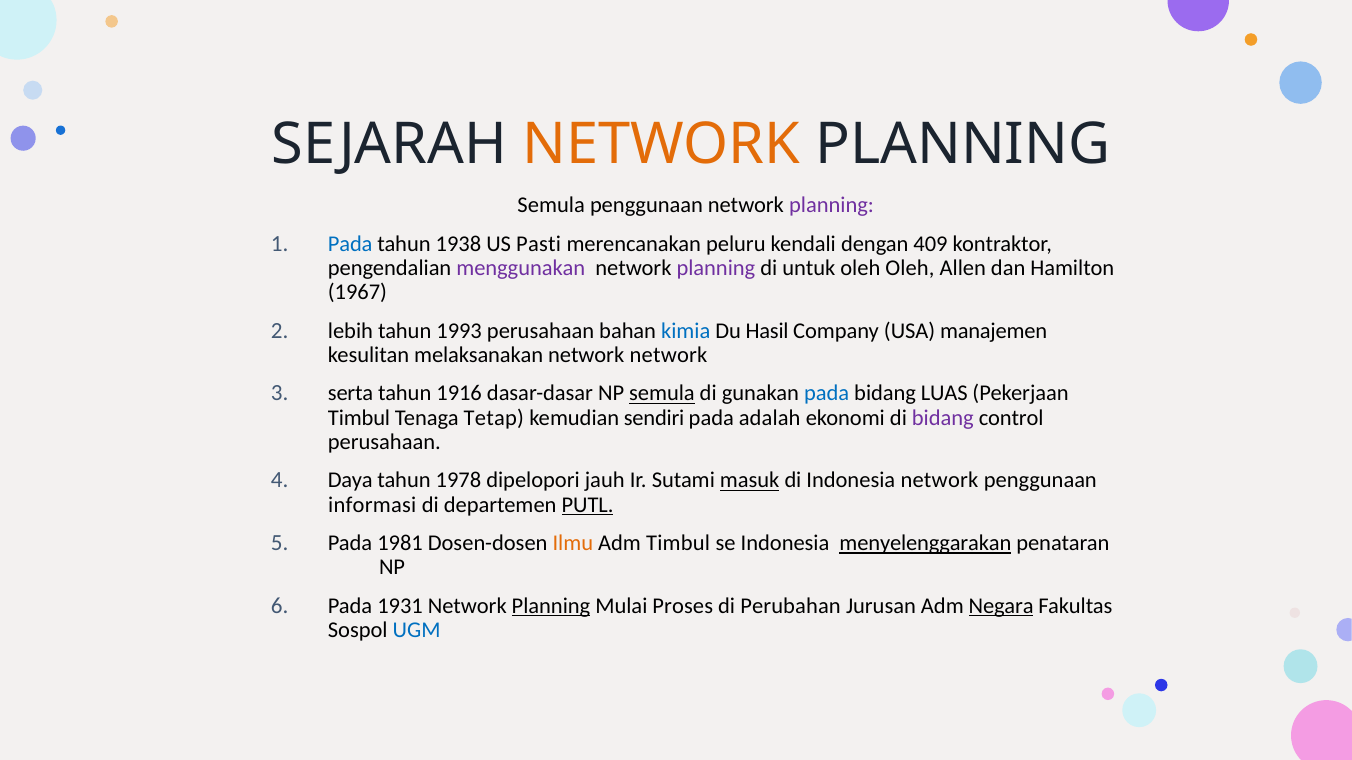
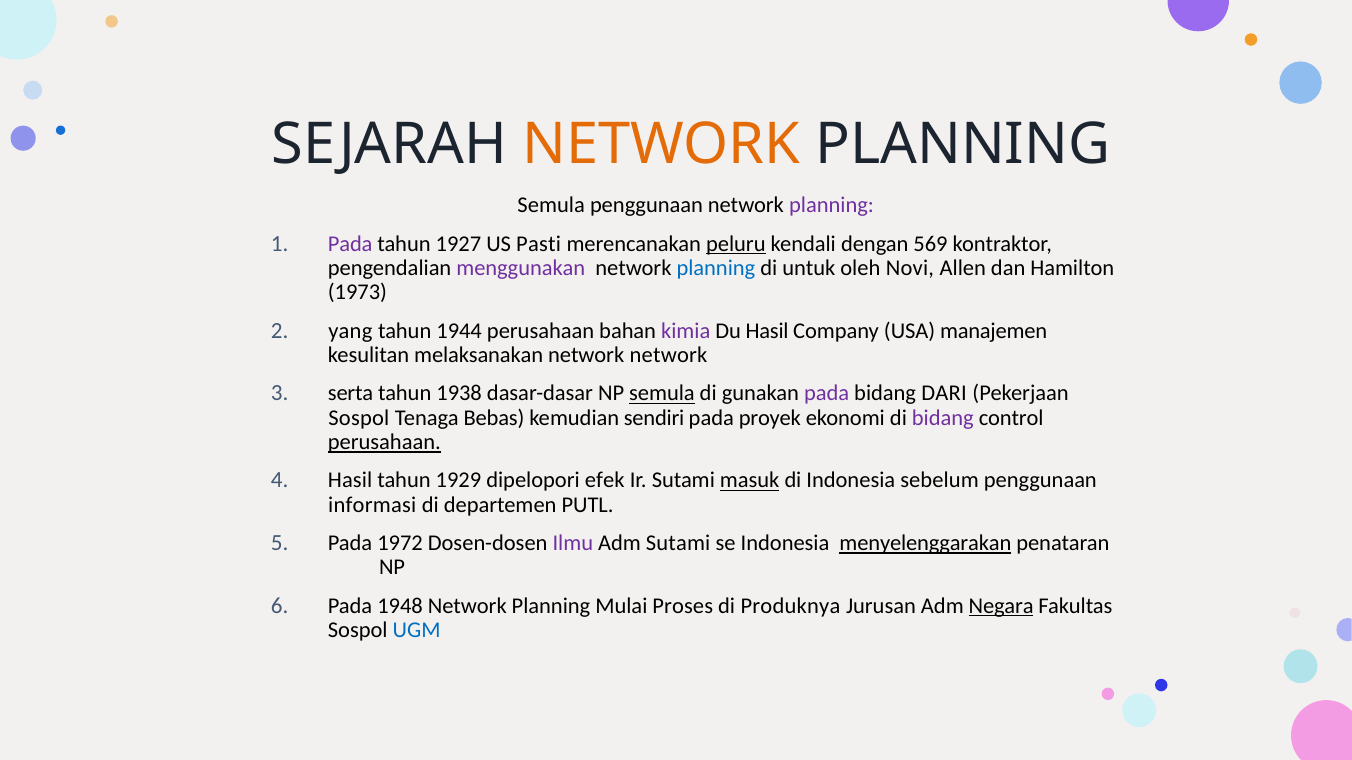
Pada at (350, 244) colour: blue -> purple
1938: 1938 -> 1927
peluru underline: none -> present
409: 409 -> 569
planning at (716, 268) colour: purple -> blue
oleh Oleh: Oleh -> Novi
1967: 1967 -> 1973
lebih: lebih -> yang
1993: 1993 -> 1944
kimia colour: blue -> purple
1916: 1916 -> 1938
pada at (827, 394) colour: blue -> purple
LUAS: LUAS -> DARI
Timbul at (359, 418): Timbul -> Sospol
Tetap: Tetap -> Bebas
adalah: adalah -> proyek
perusahaan at (384, 442) underline: none -> present
Daya at (350, 481): Daya -> Hasil
1978: 1978 -> 1929
jauh: jauh -> efek
Indonesia network: network -> sebelum
PUTL underline: present -> none
1981: 1981 -> 1972
Ilmu colour: orange -> purple
Adm Timbul: Timbul -> Sutami
1931: 1931 -> 1948
Planning at (551, 606) underline: present -> none
Perubahan: Perubahan -> Produknya
